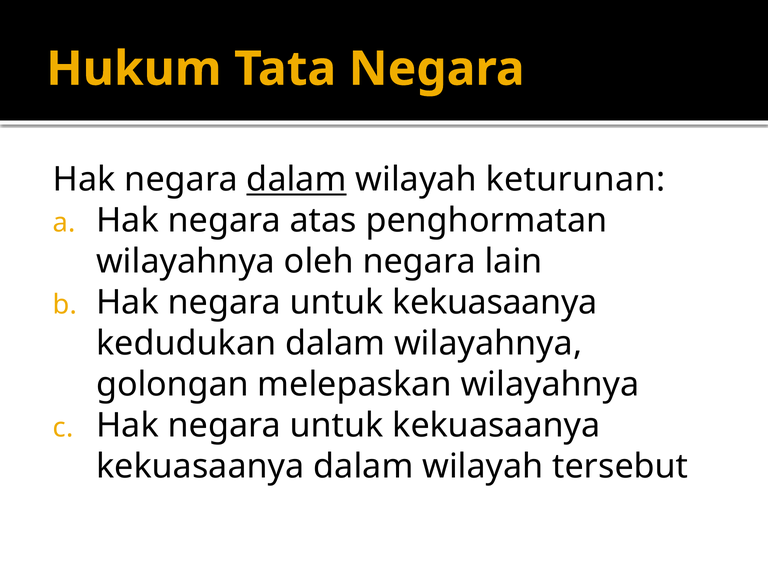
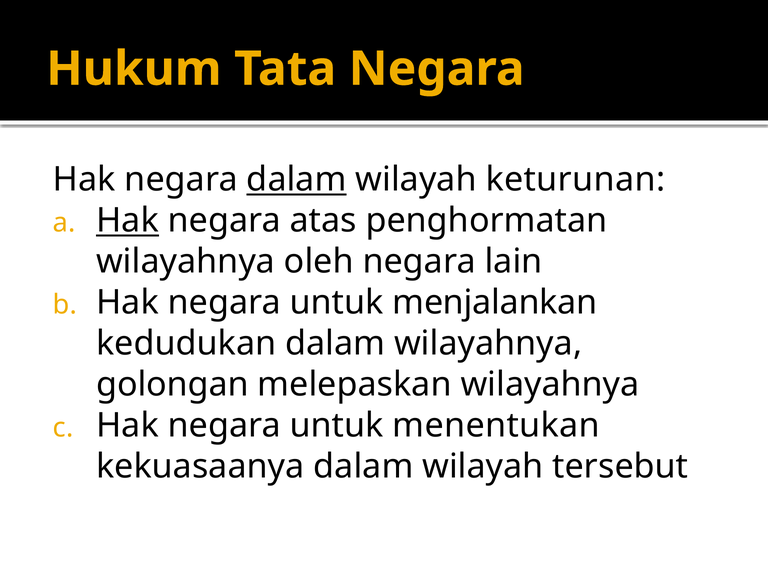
Hak at (128, 221) underline: none -> present
kekuasaanya at (495, 303): kekuasaanya -> menjalankan
kekuasaanya at (496, 425): kekuasaanya -> menentukan
